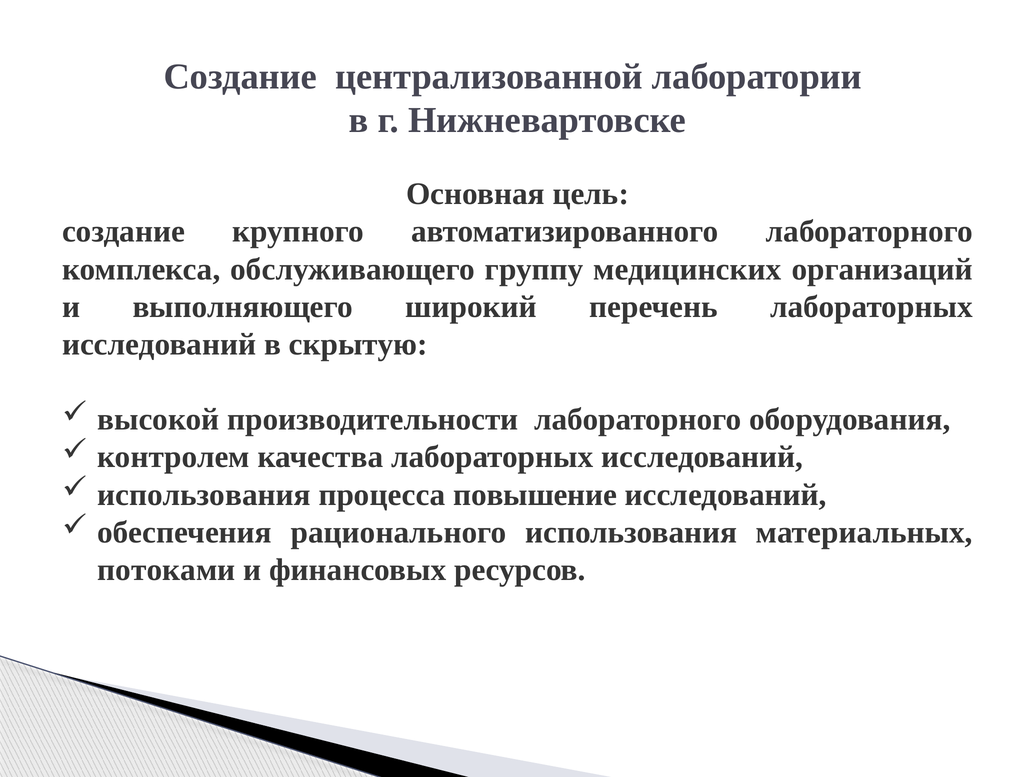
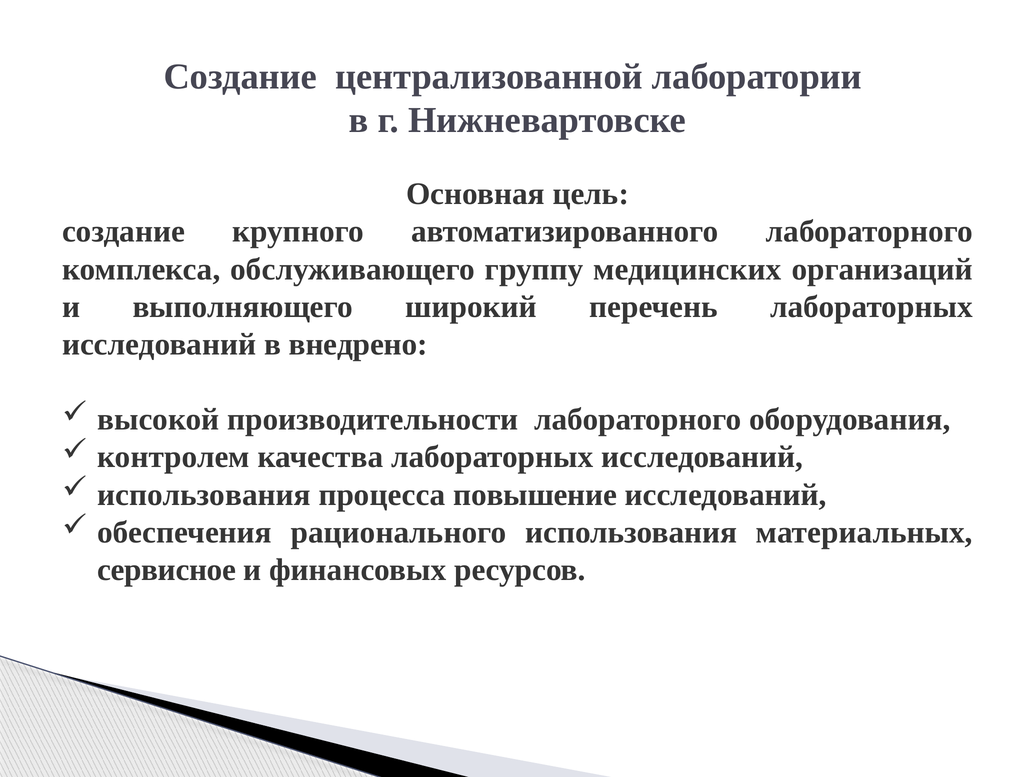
скрытую: скрытую -> внедрено
потоками: потоками -> сервисное
